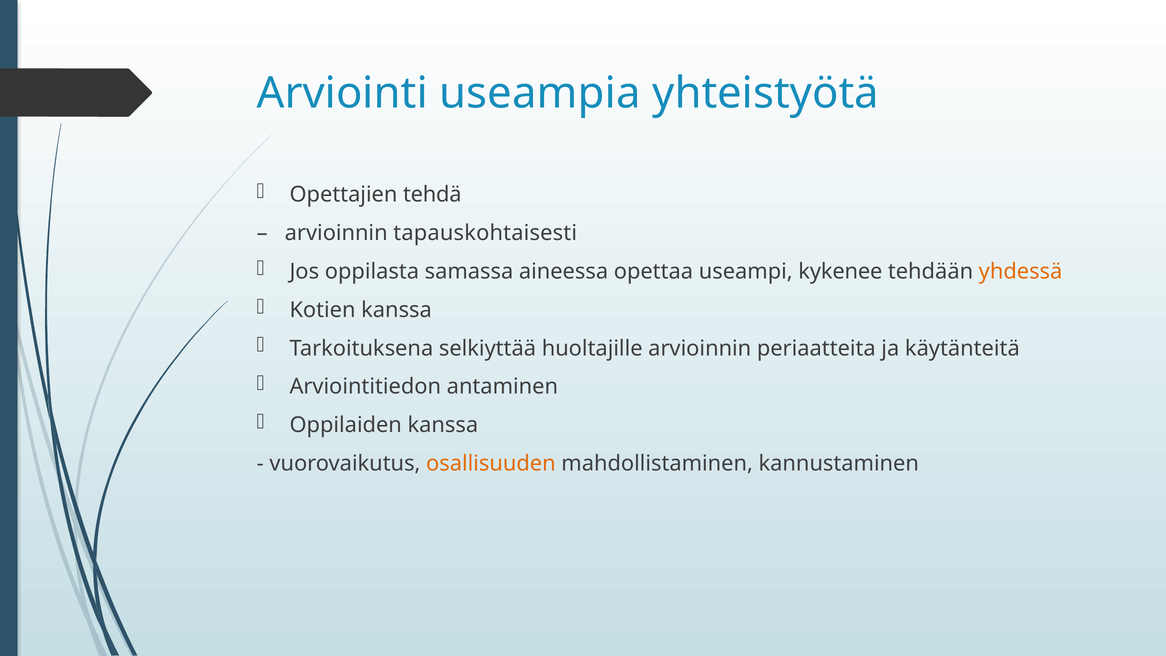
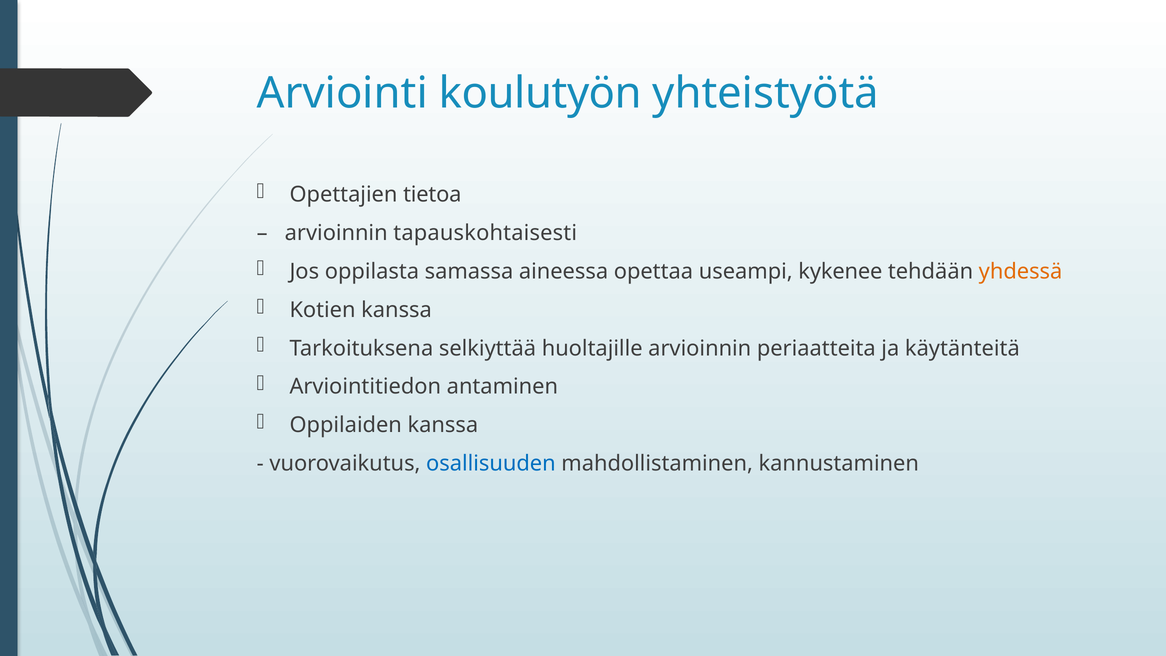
useampia: useampia -> koulutyön
tehdä: tehdä -> tietoa
osallisuuden colour: orange -> blue
